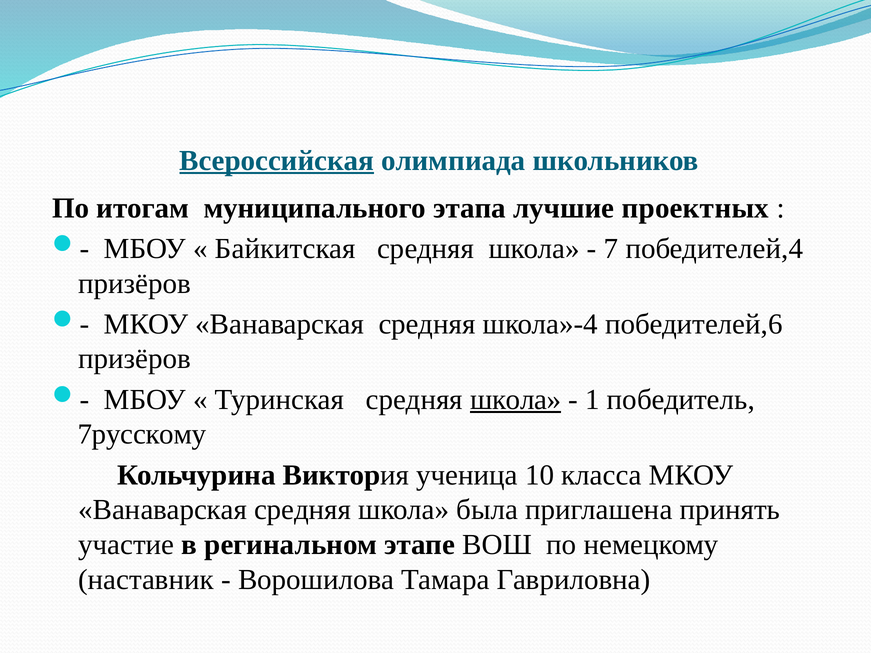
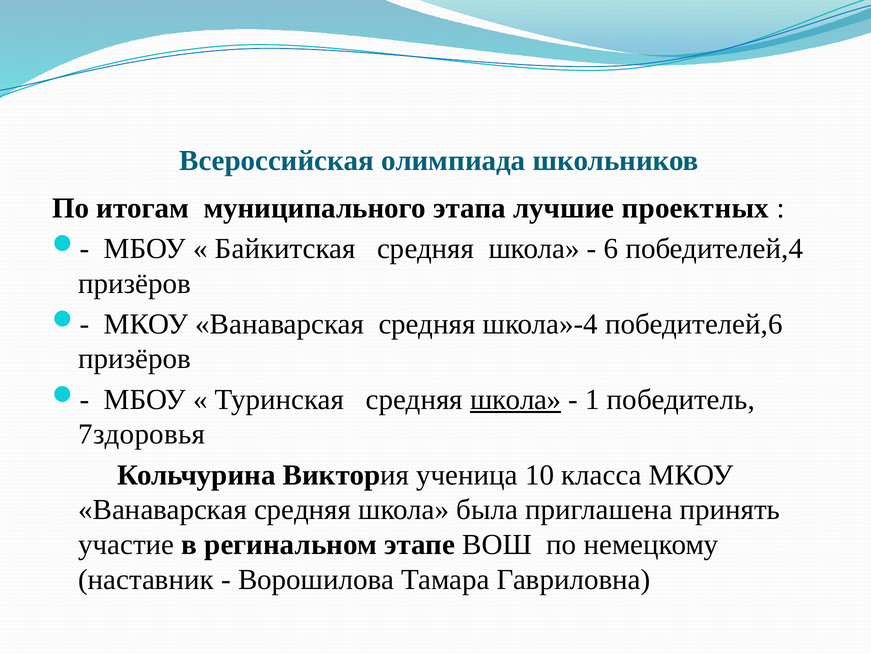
Всероссийская underline: present -> none
7: 7 -> 6
7русскому: 7русскому -> 7здоровья
